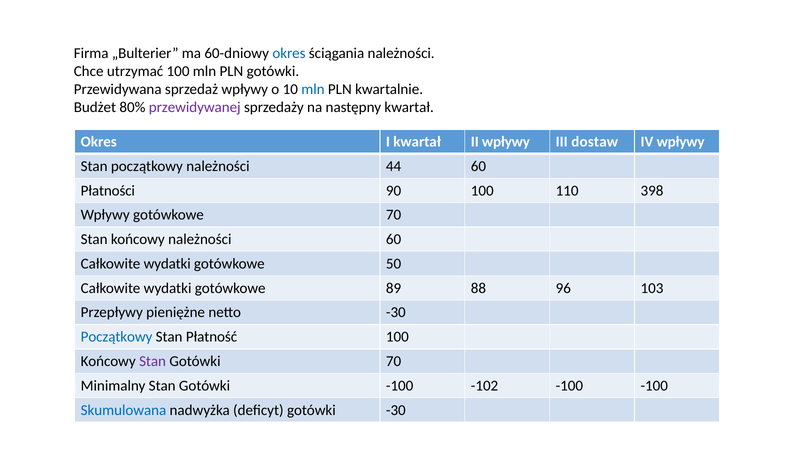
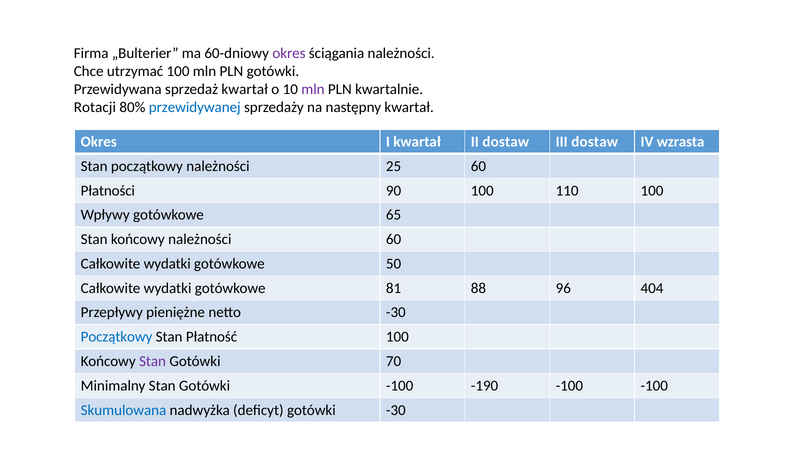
okres at (289, 53) colour: blue -> purple
sprzedaż wpływy: wpływy -> kwartał
mln at (313, 89) colour: blue -> purple
Budżet: Budżet -> Rotacji
przewidywanej colour: purple -> blue
II wpływy: wpływy -> dostaw
IV wpływy: wpływy -> wzrasta
44: 44 -> 25
110 398: 398 -> 100
gotówkowe 70: 70 -> 65
89: 89 -> 81
103: 103 -> 404
-102: -102 -> -190
